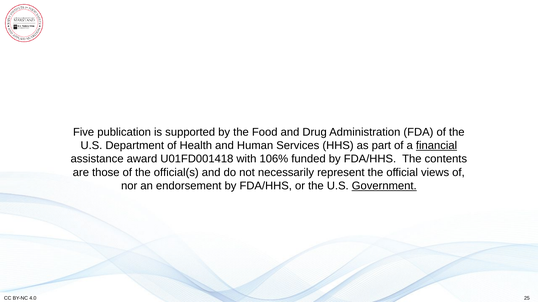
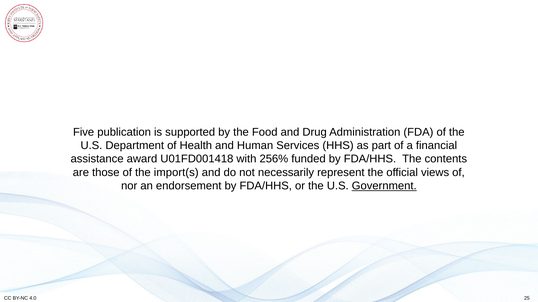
financial underline: present -> none
106%: 106% -> 256%
official(s: official(s -> import(s
